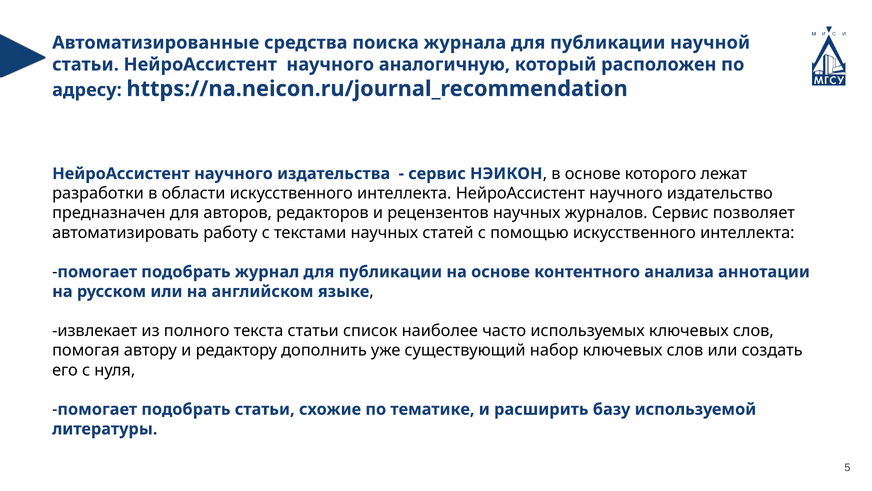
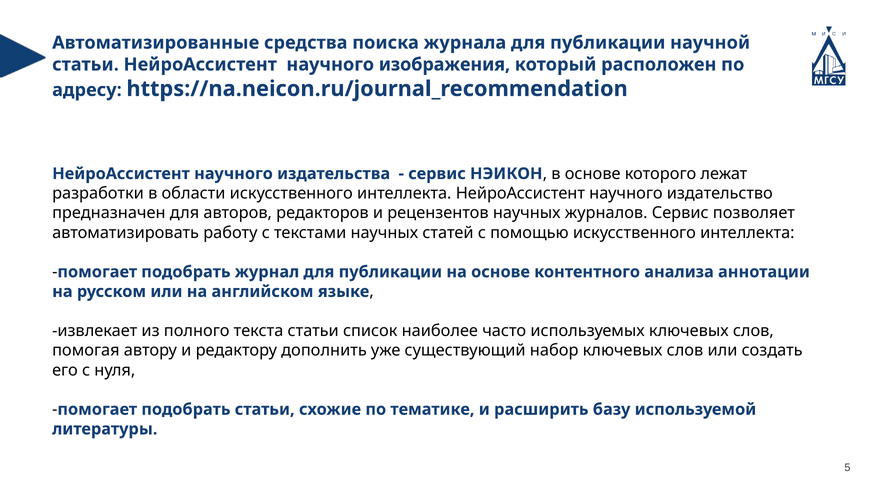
аналогичную: аналогичную -> изображения
